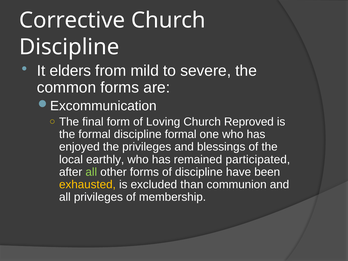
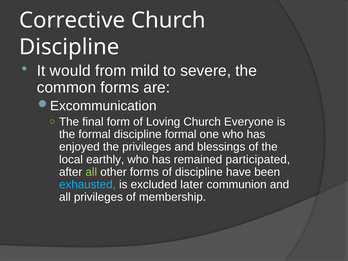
elders: elders -> would
Reproved: Reproved -> Everyone
exhausted colour: yellow -> light blue
than: than -> later
